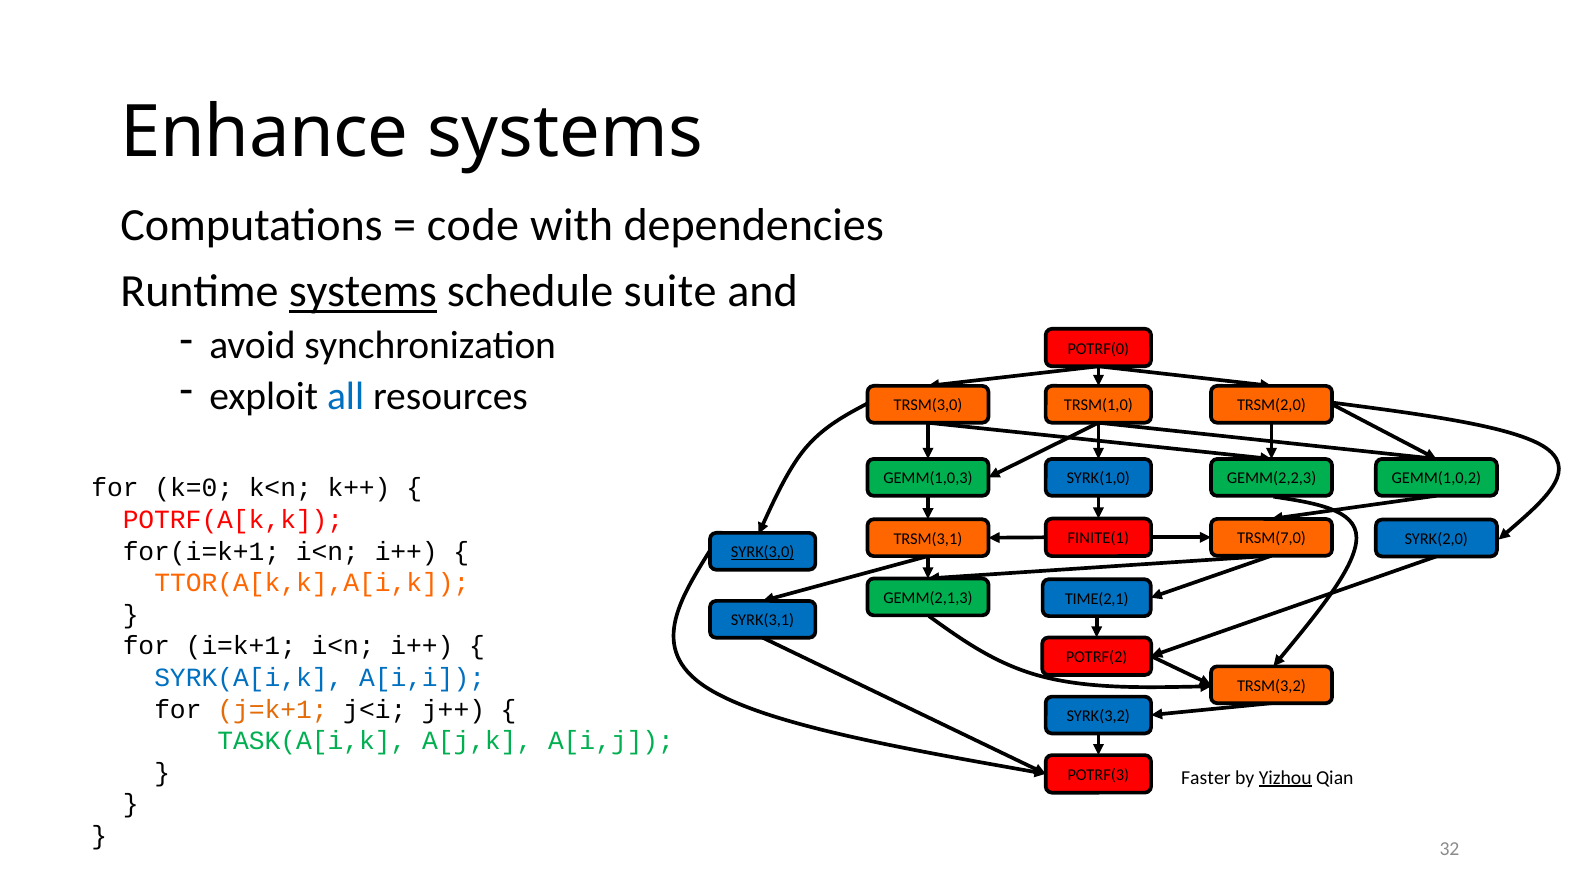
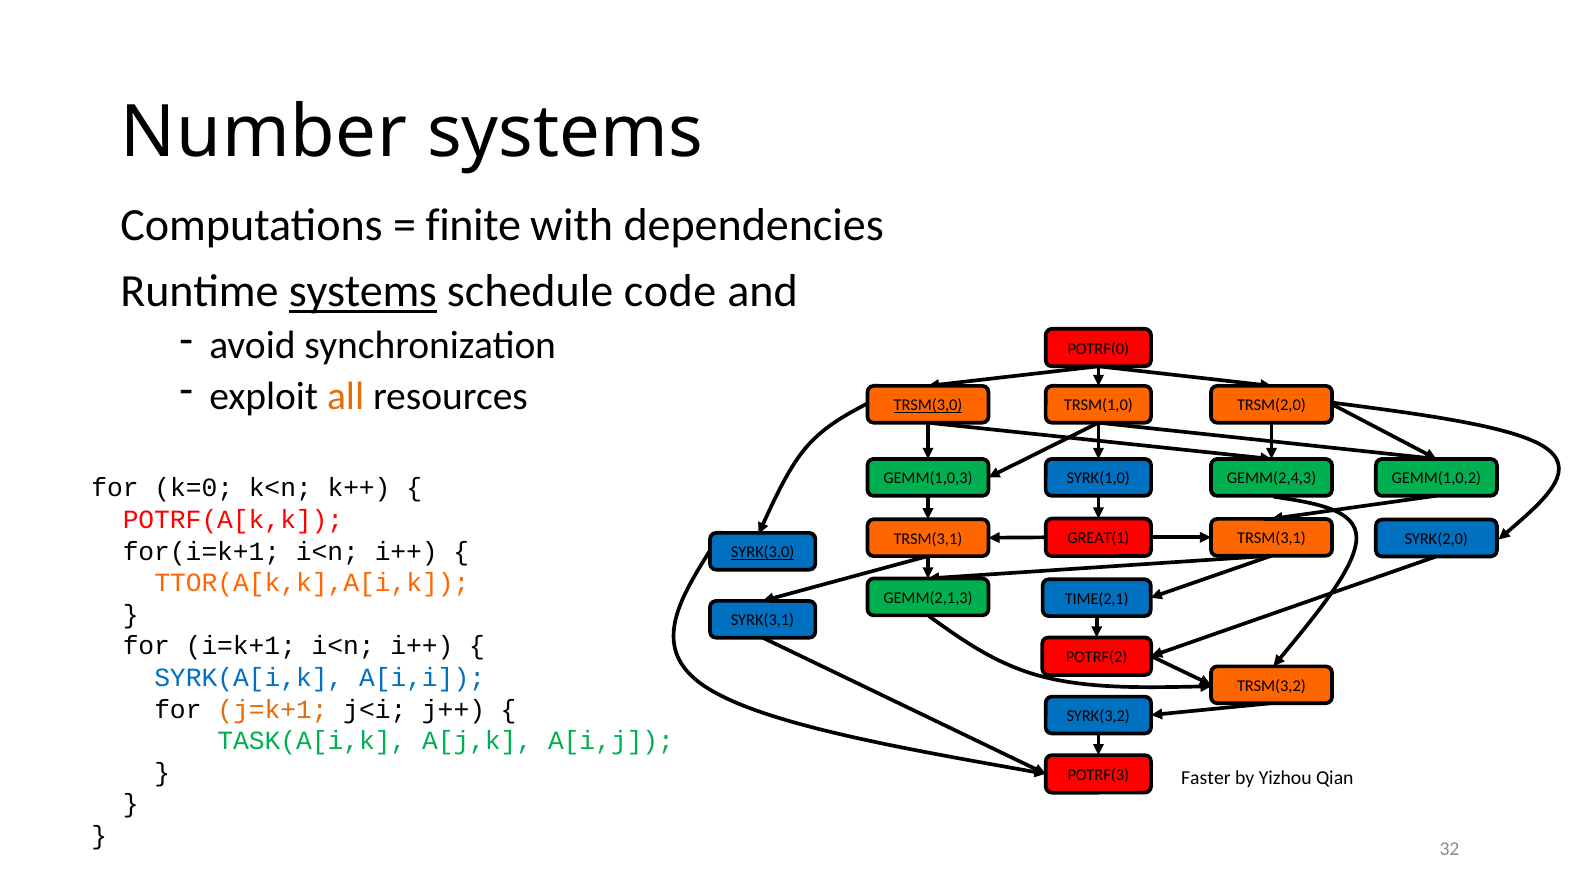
Enhance: Enhance -> Number
code: code -> finite
suite: suite -> code
all colour: blue -> orange
TRSM(3,0 underline: none -> present
GEMM(2,2,3: GEMM(2,2,3 -> GEMM(2,4,3
FINITE(1: FINITE(1 -> GREAT(1
TRSM(3,1 TRSM(7,0: TRSM(7,0 -> TRSM(3,1
Yizhou underline: present -> none
